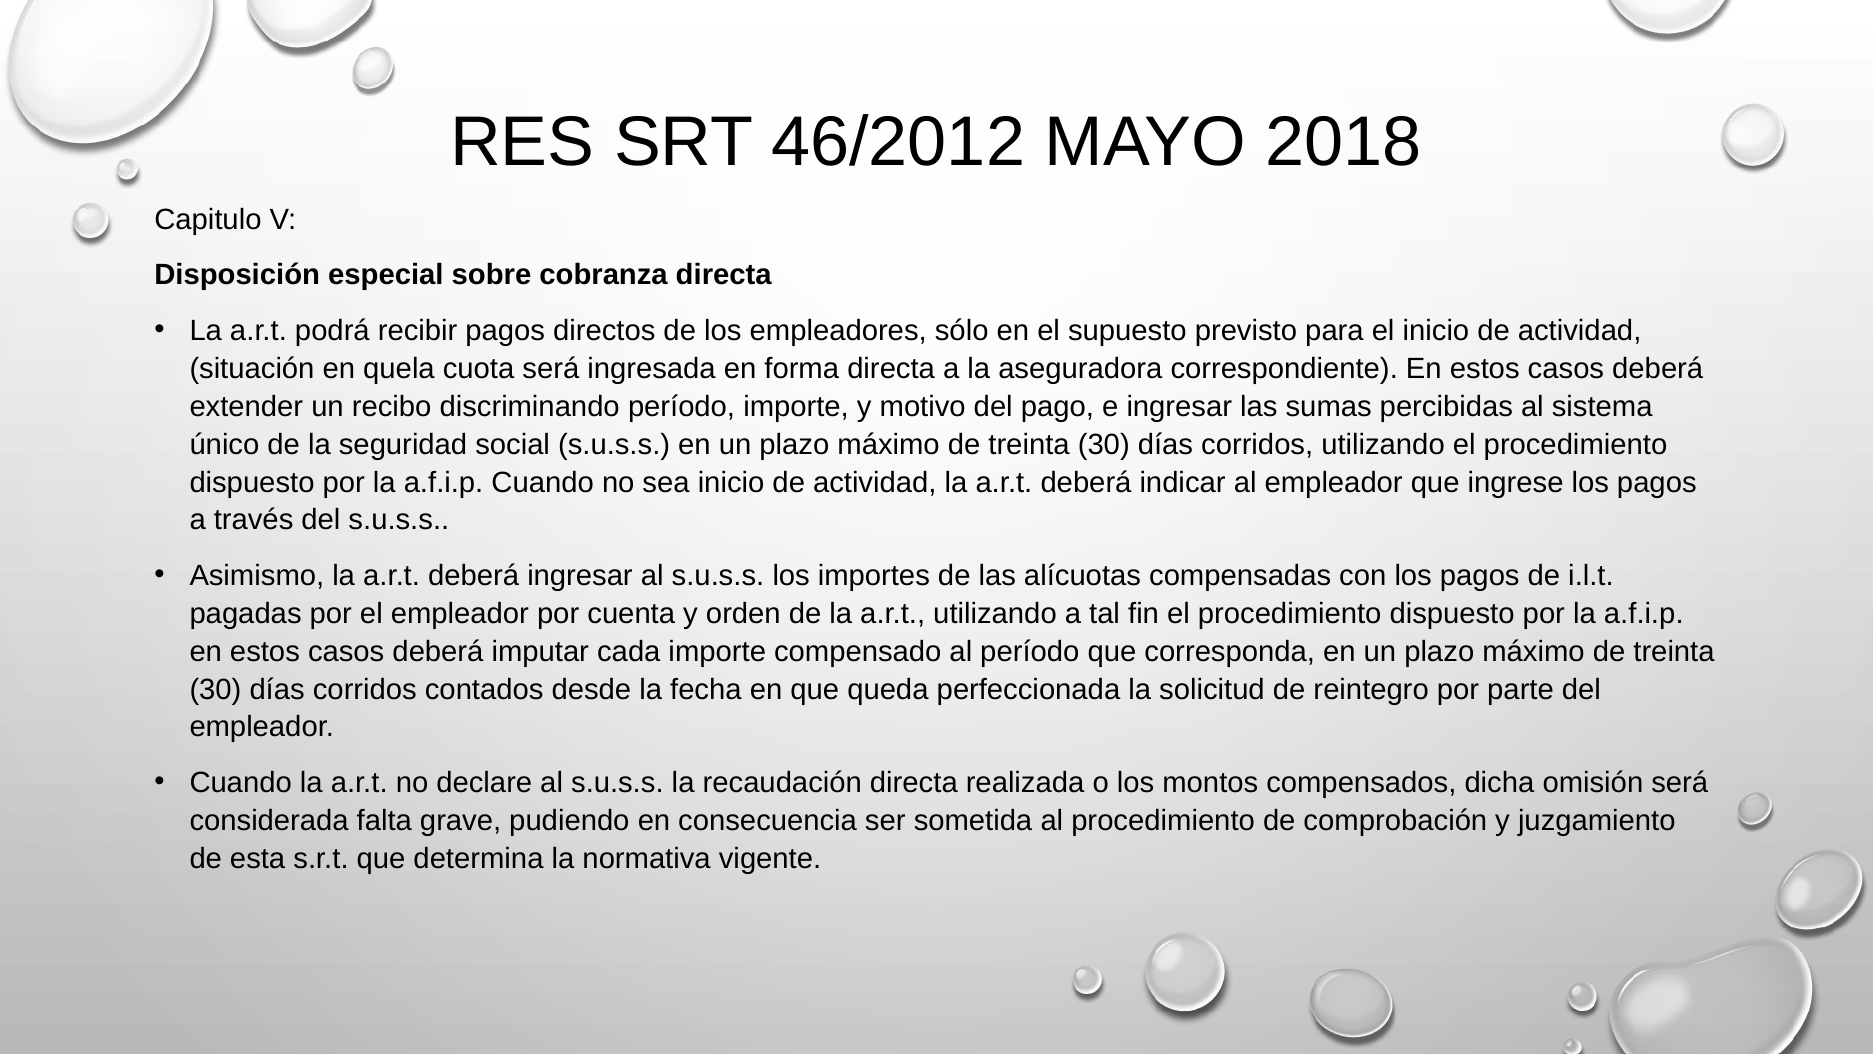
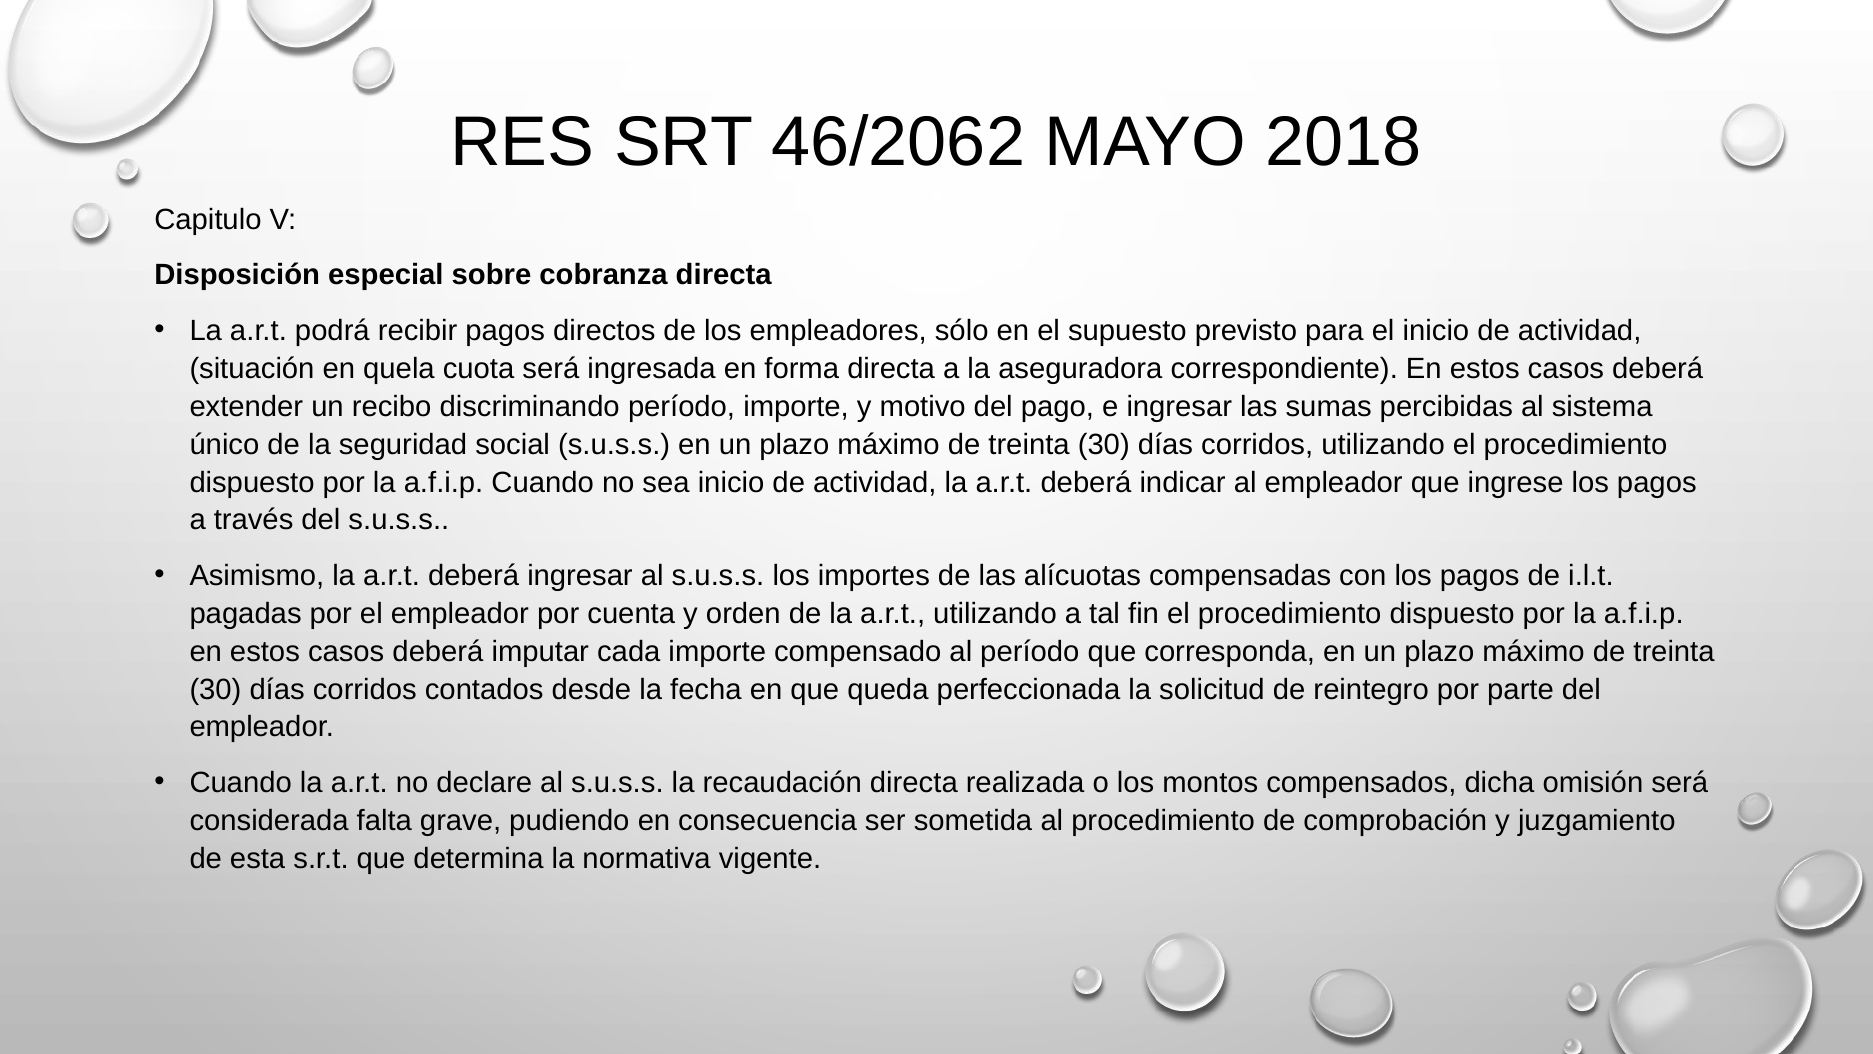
46/2012: 46/2012 -> 46/2062
